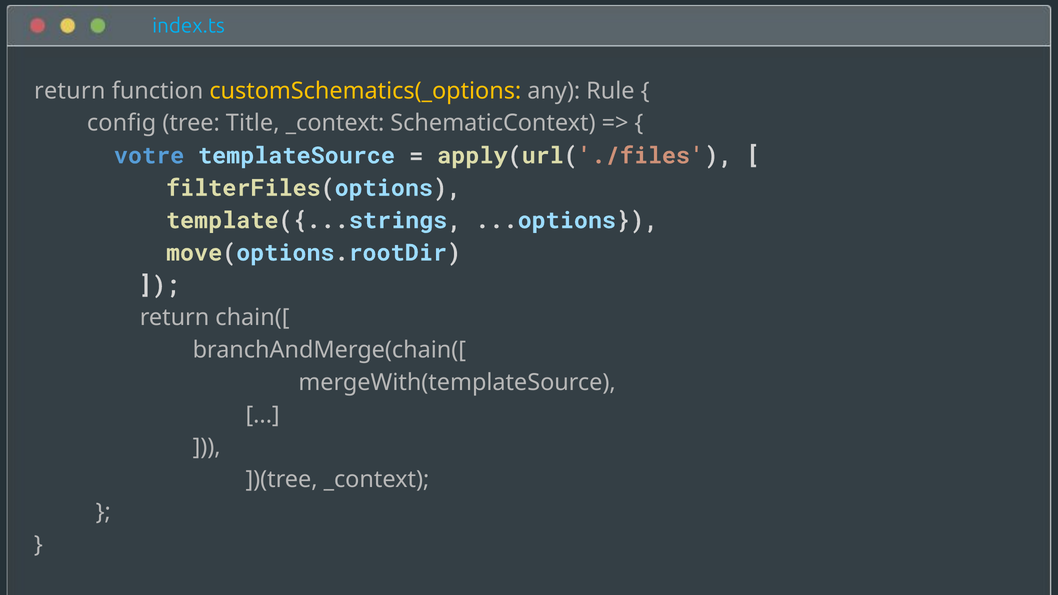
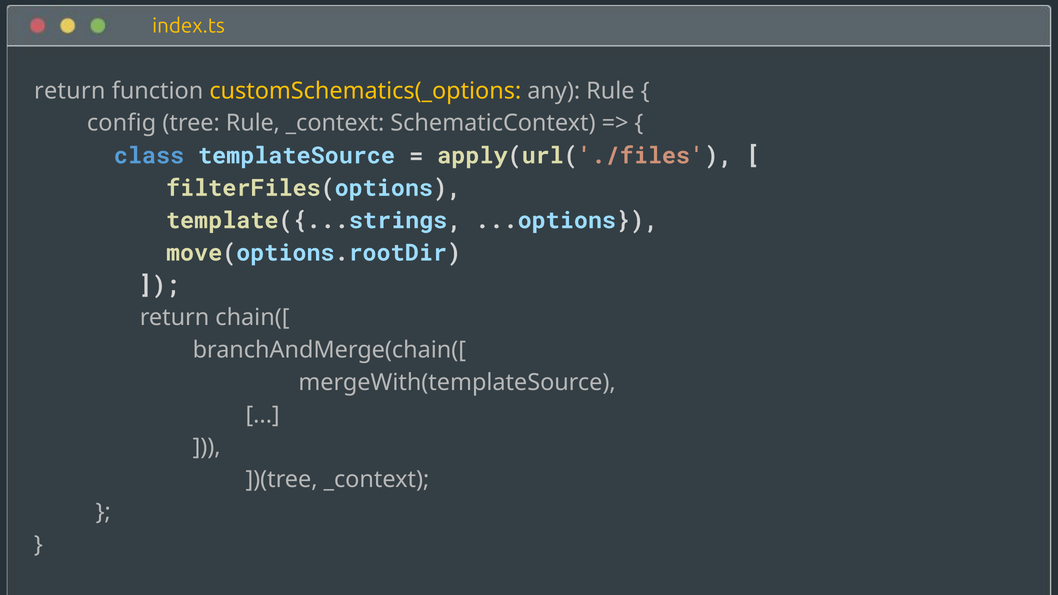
index.ts colour: light blue -> yellow
tree Title: Title -> Rule
votre: votre -> class
